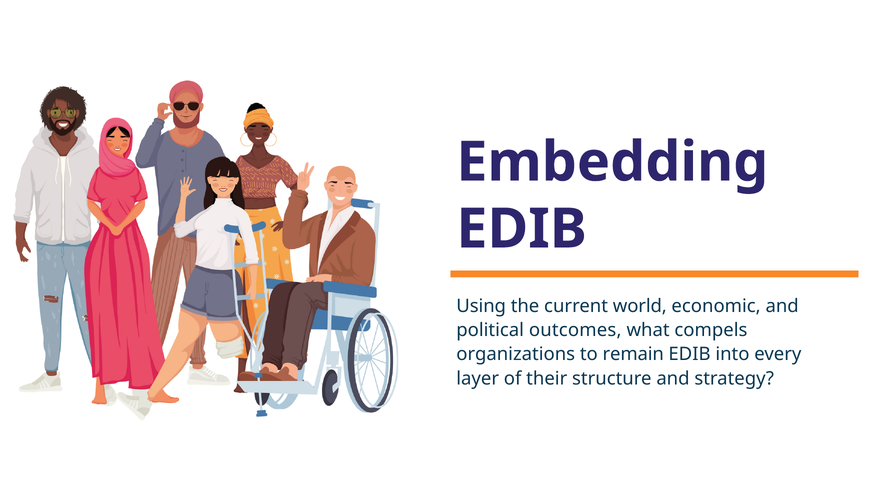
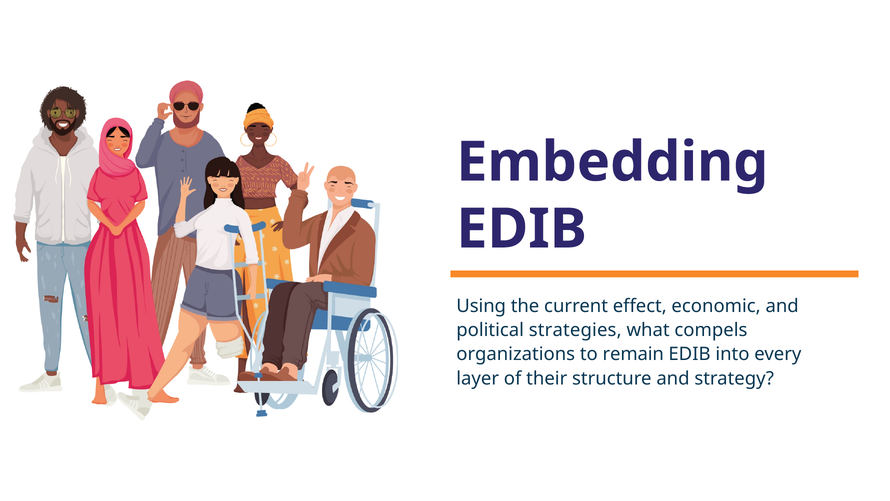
world: world -> effect
outcomes: outcomes -> strategies
